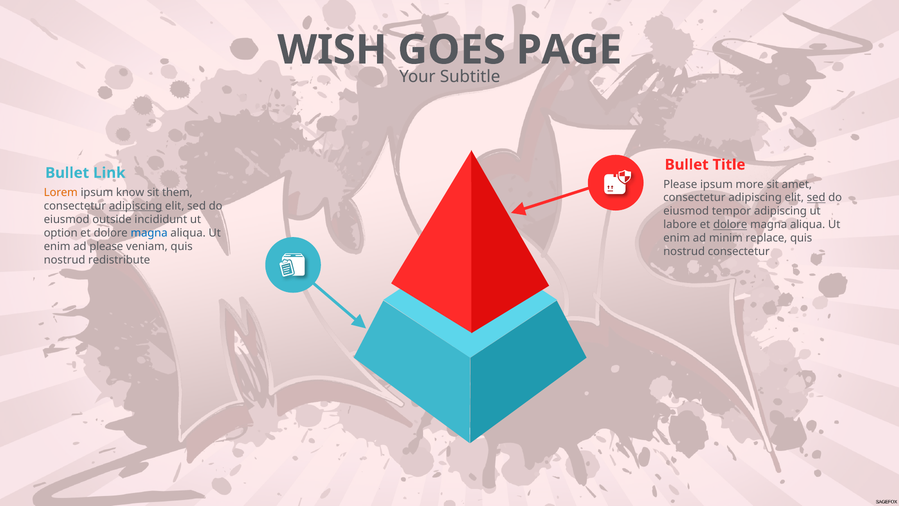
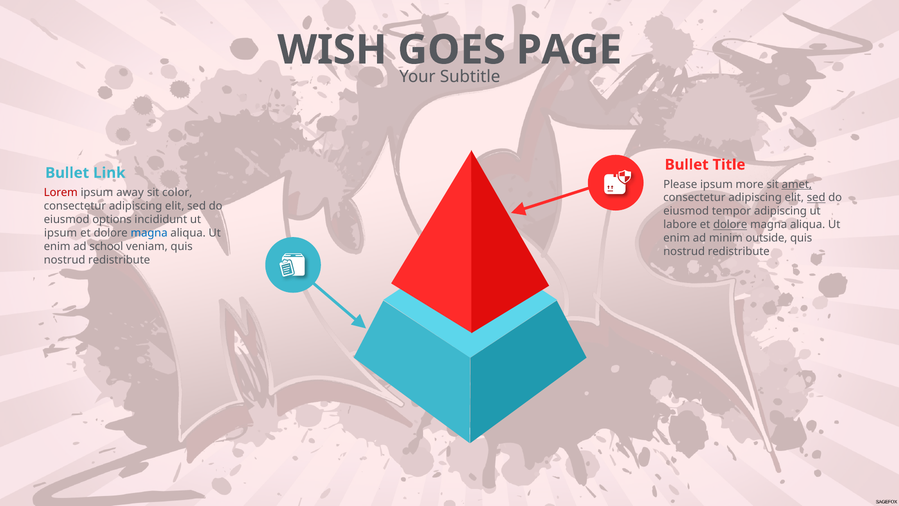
amet underline: none -> present
Lorem colour: orange -> red
know: know -> away
them: them -> color
adipiscing at (136, 206) underline: present -> none
outside: outside -> options
option at (61, 233): option -> ipsum
replace: replace -> outside
ad please: please -> school
consectetur at (739, 252): consectetur -> redistribute
